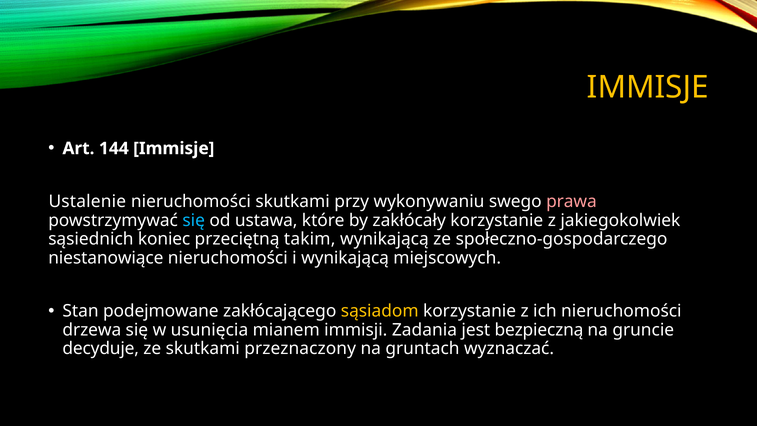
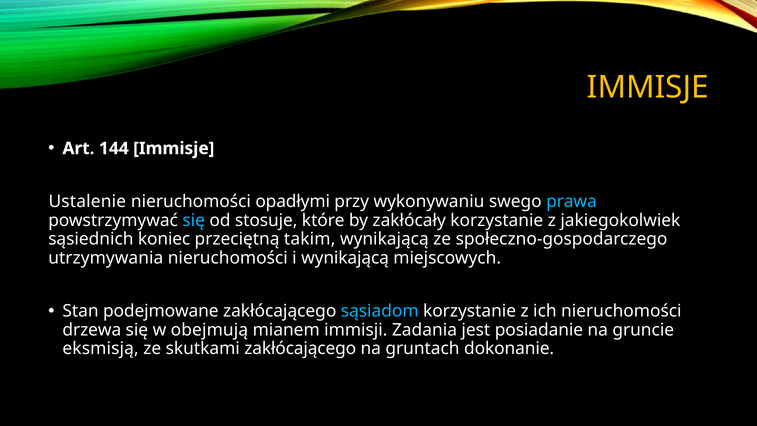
nieruchomości skutkami: skutkami -> opadłymi
prawa colour: pink -> light blue
ustawa: ustawa -> stosuje
niestanowiące: niestanowiące -> utrzymywania
sąsiadom colour: yellow -> light blue
usunięcia: usunięcia -> obejmują
bezpieczną: bezpieczną -> posiadanie
decyduje: decyduje -> eksmisją
skutkami przeznaczony: przeznaczony -> zakłócającego
wyznaczać: wyznaczać -> dokonanie
